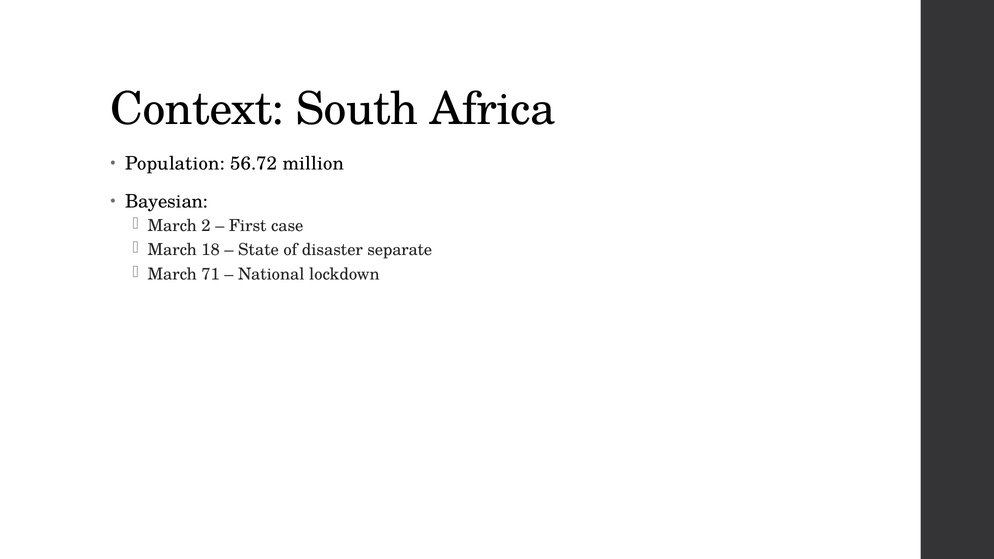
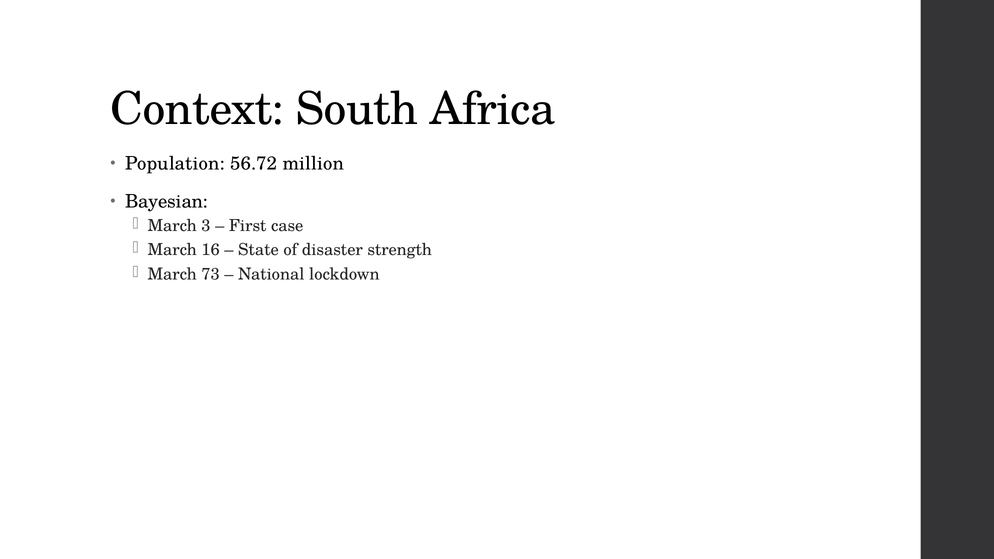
2: 2 -> 3
18: 18 -> 16
separate: separate -> strength
71: 71 -> 73
